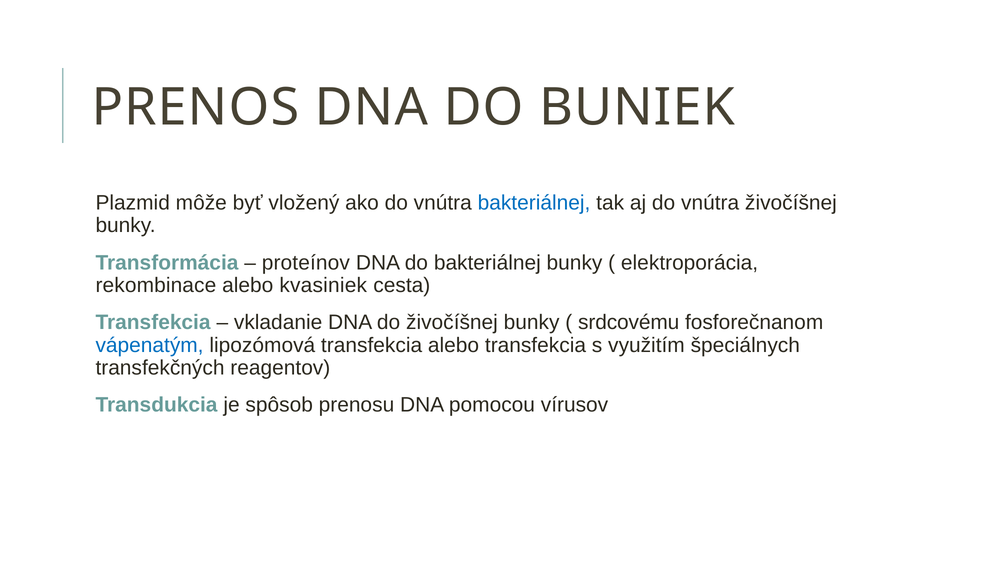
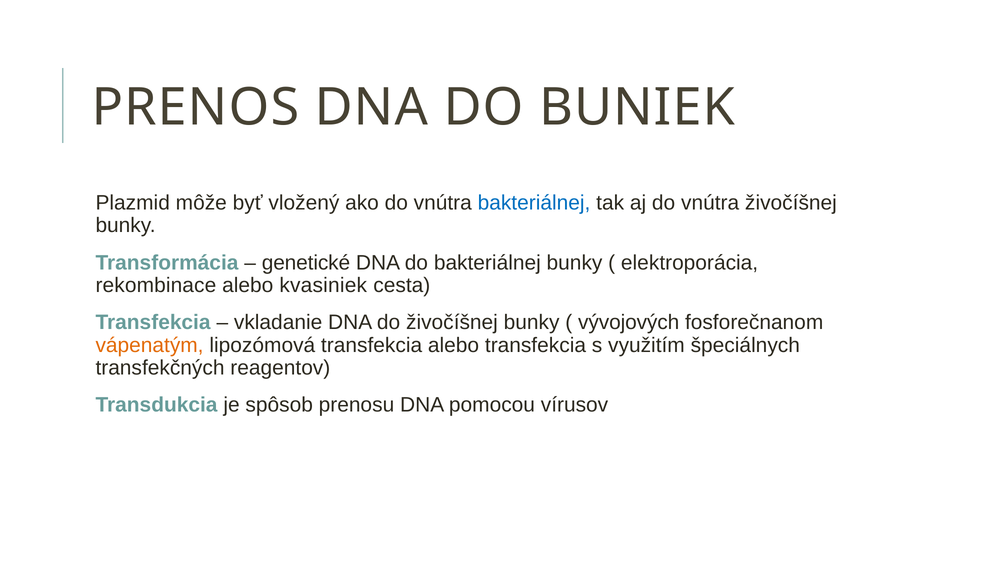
proteínov: proteínov -> genetické
srdcovému: srdcovému -> vývojových
vápenatým colour: blue -> orange
